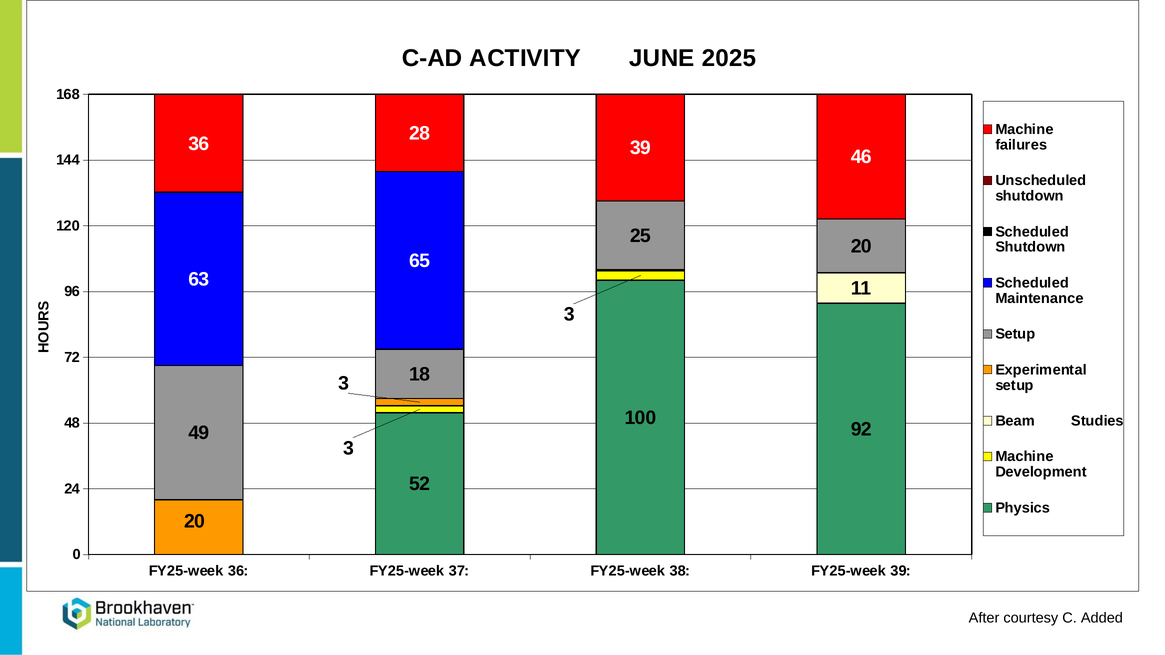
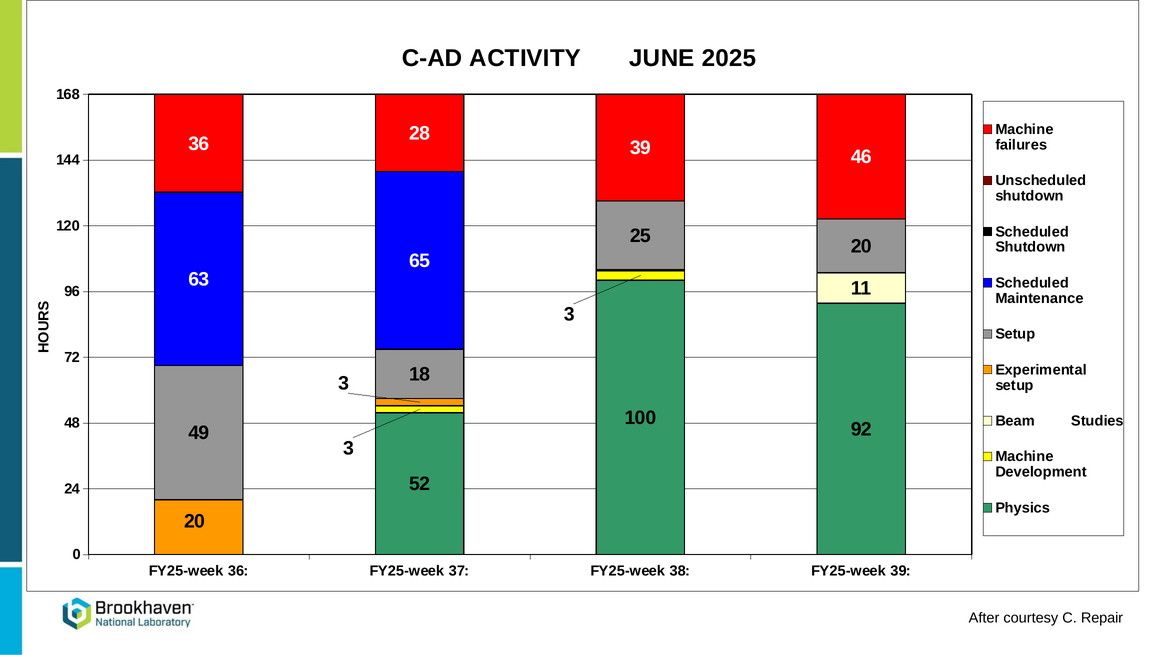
Added: Added -> Repair
